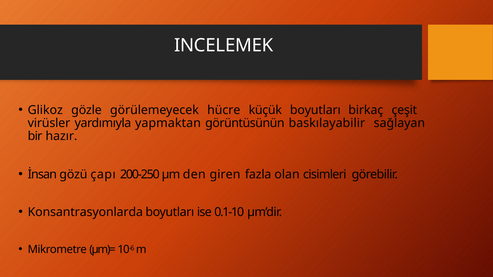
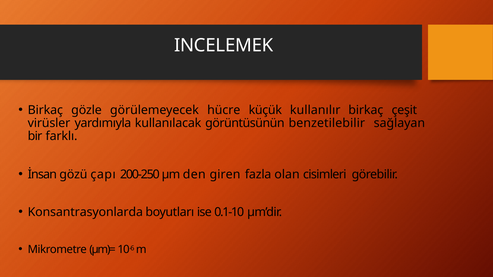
Glikoz at (45, 110): Glikoz -> Birkaç
küçük boyutları: boyutları -> kullanılır
yapmaktan: yapmaktan -> kullanılacak
baskılayabilir: baskılayabilir -> benzetilebilir
hazır: hazır -> farklı
